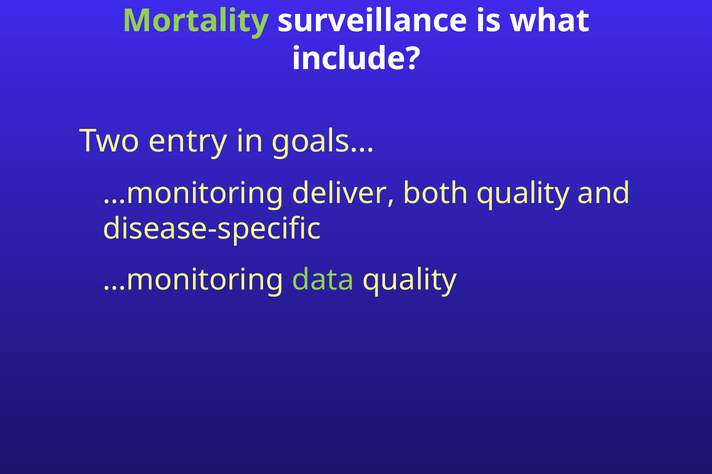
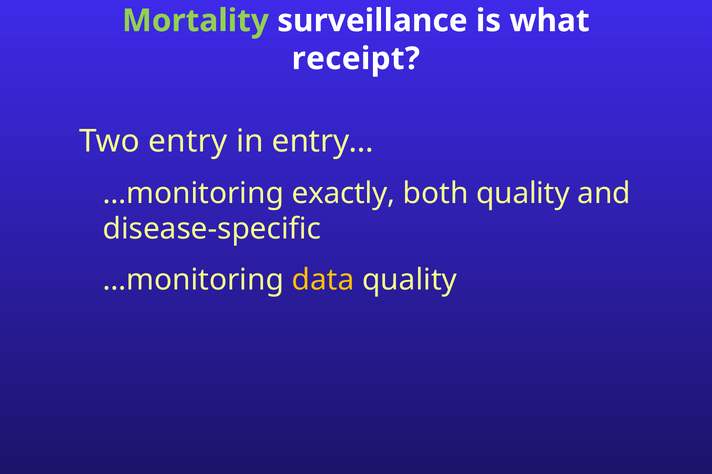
include: include -> receipt
goals…: goals… -> entry…
deliver: deliver -> exactly
data colour: light green -> yellow
